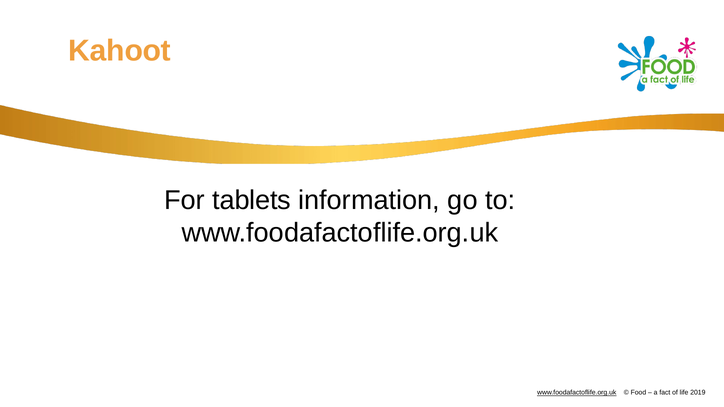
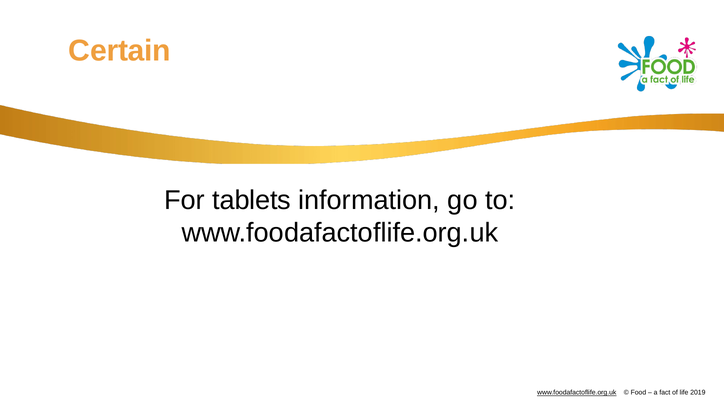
Kahoot: Kahoot -> Certain
